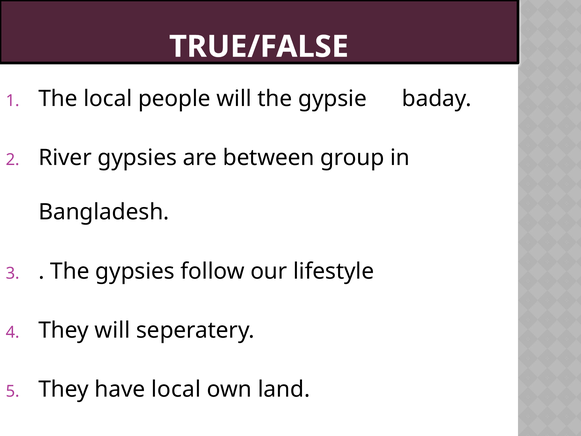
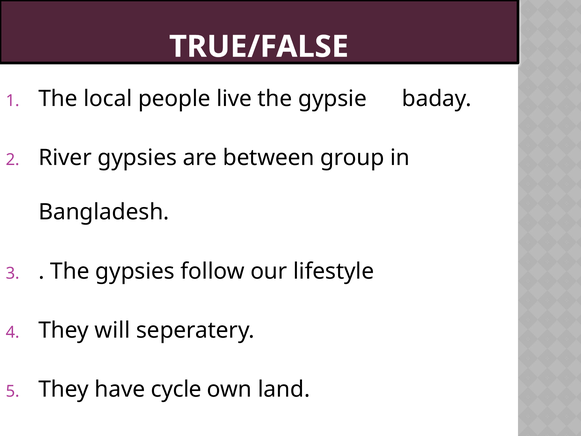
people will: will -> live
have local: local -> cycle
